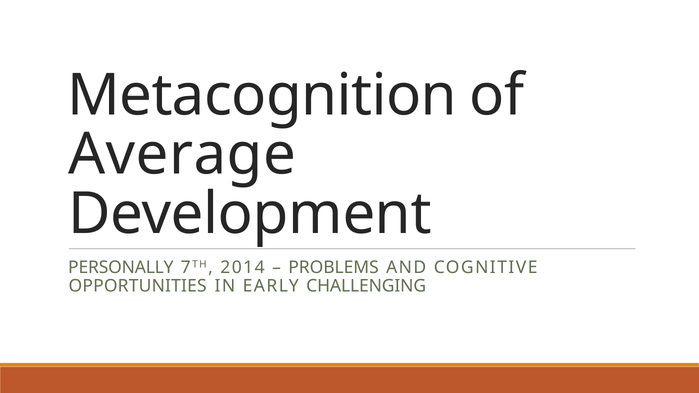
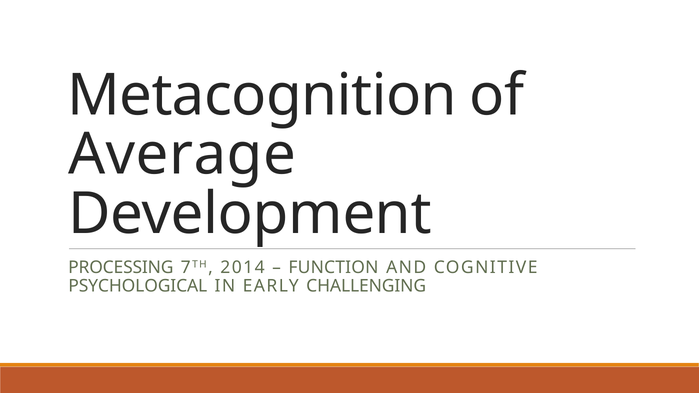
PERSONALLY: PERSONALLY -> PROCESSING
PROBLEMS: PROBLEMS -> FUNCTION
OPPORTUNITIES: OPPORTUNITIES -> PSYCHOLOGICAL
